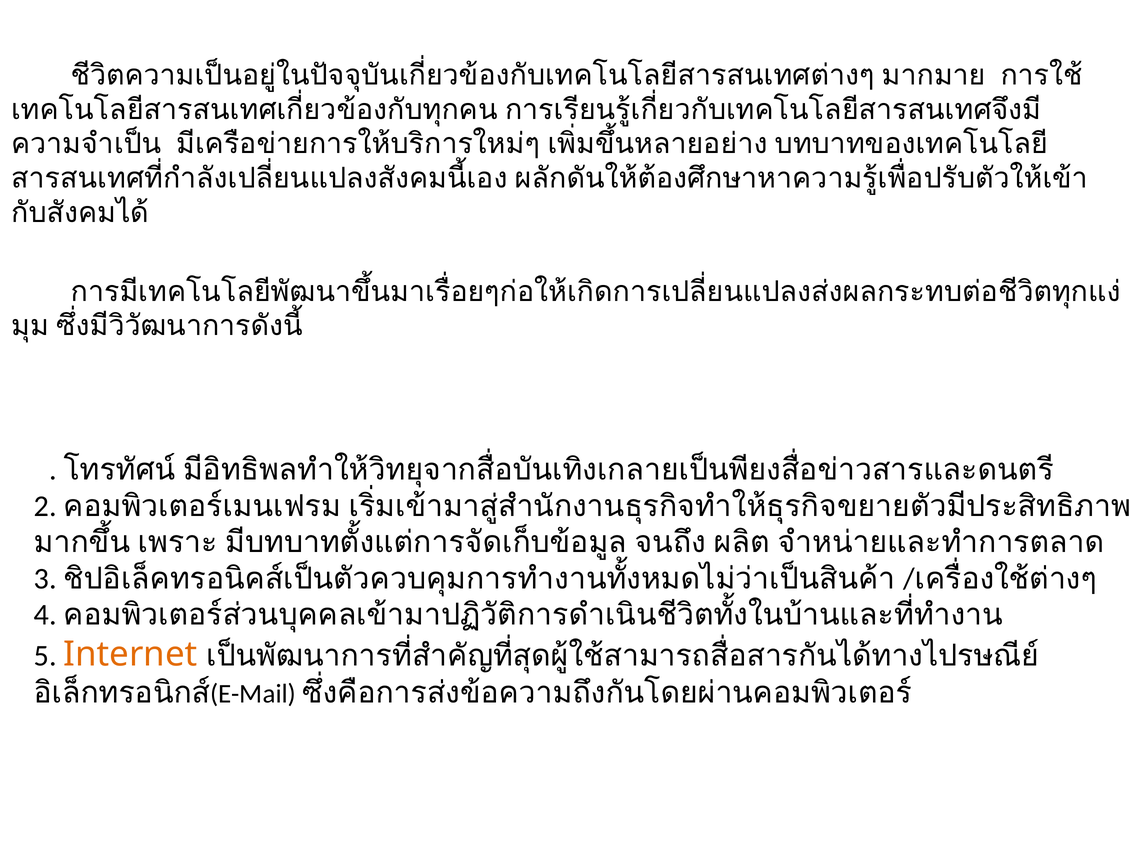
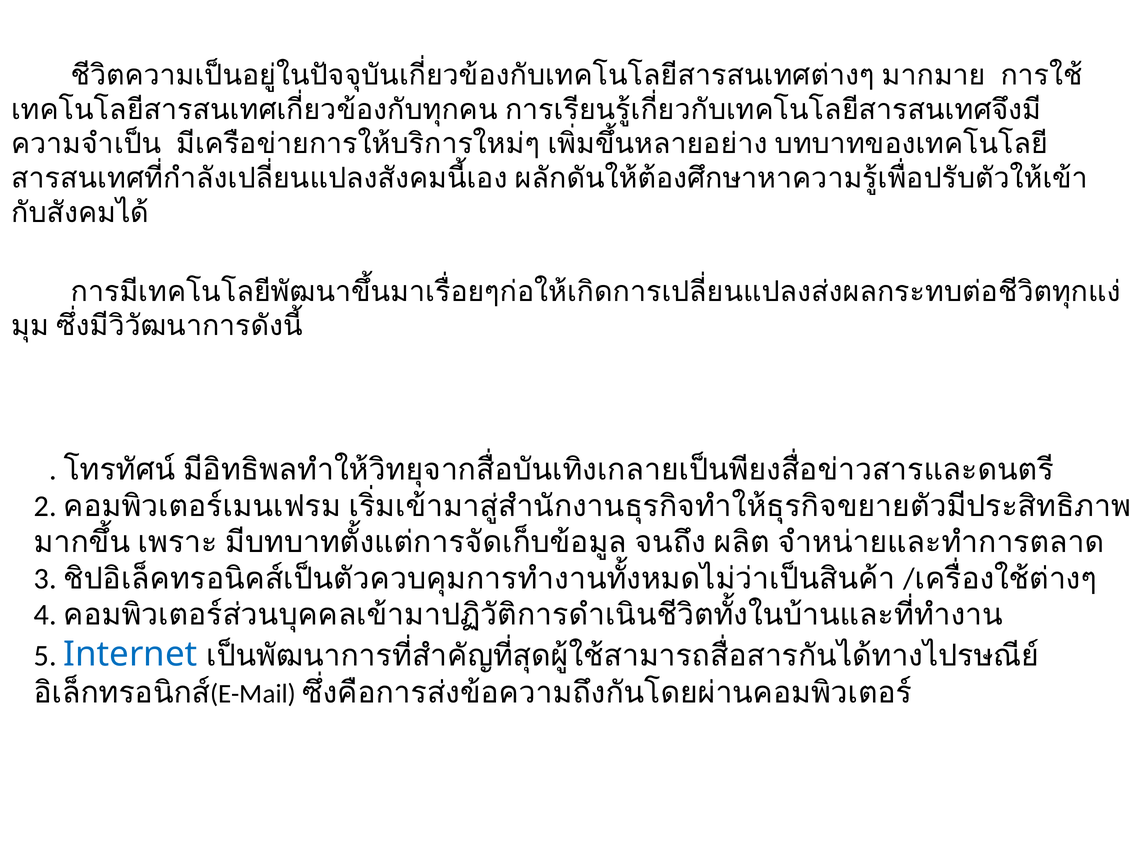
Internet colour: orange -> blue
